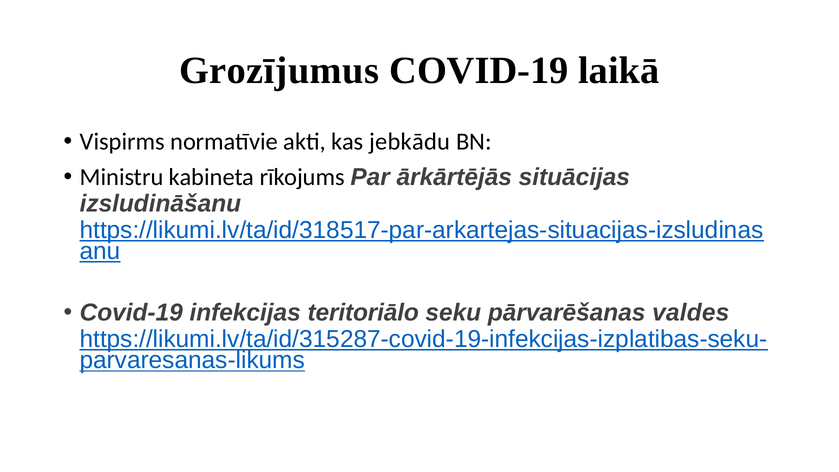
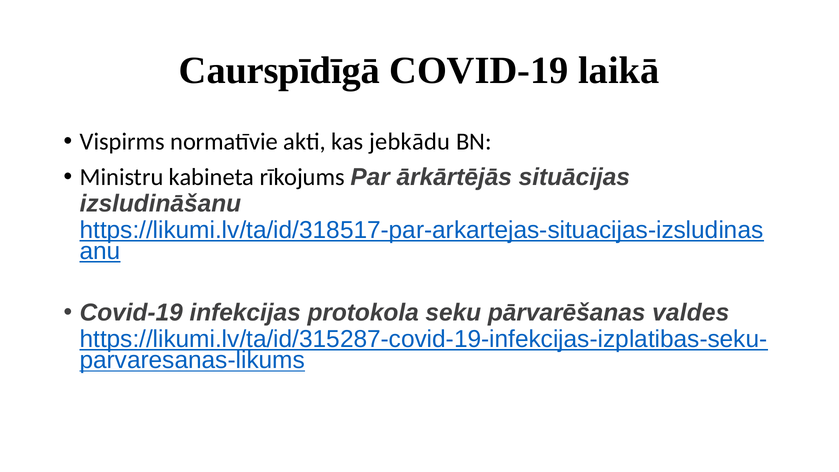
Grozījumus: Grozījumus -> Caurspīdīgā
teritoriālo: teritoriālo -> protokola
